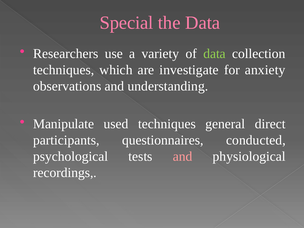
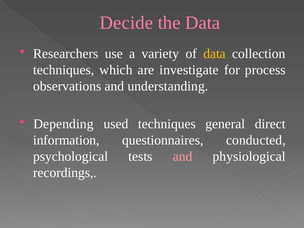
Special: Special -> Decide
data at (214, 54) colour: light green -> yellow
anxiety: anxiety -> process
Manipulate: Manipulate -> Depending
participants: participants -> information
